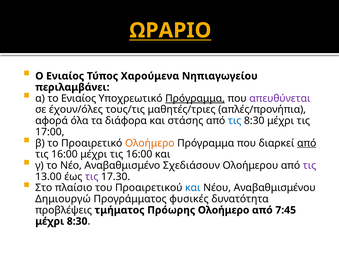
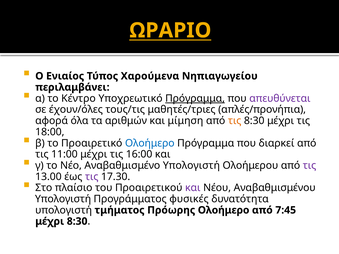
το Ενιαίος: Ενιαίος -> Κέντρο
διάφορα: διάφορα -> αριθμών
στάσης: στάσης -> μίμηση
τις at (235, 121) colour: blue -> orange
17:00: 17:00 -> 18:00
Ολοήμερο at (150, 143) colour: orange -> blue
από at (307, 143) underline: present -> none
16:00 at (64, 154): 16:00 -> 11:00
Αναβαθμισμένο Σχεδιάσουν: Σχεδιάσουν -> Υπολογιστή
και at (193, 188) colour: blue -> purple
Δημιουργώ at (63, 199): Δημιουργώ -> Υπολογιστή
προβλέψεις at (64, 210): προβλέψεις -> υπολογιστή
